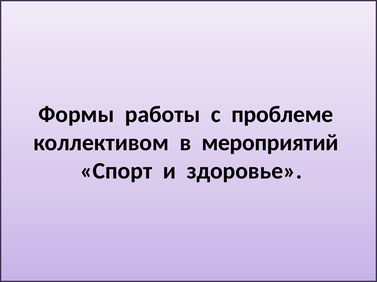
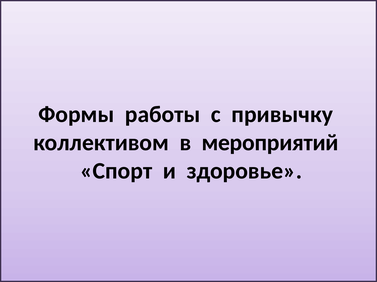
проблеме: проблеме -> привычку
